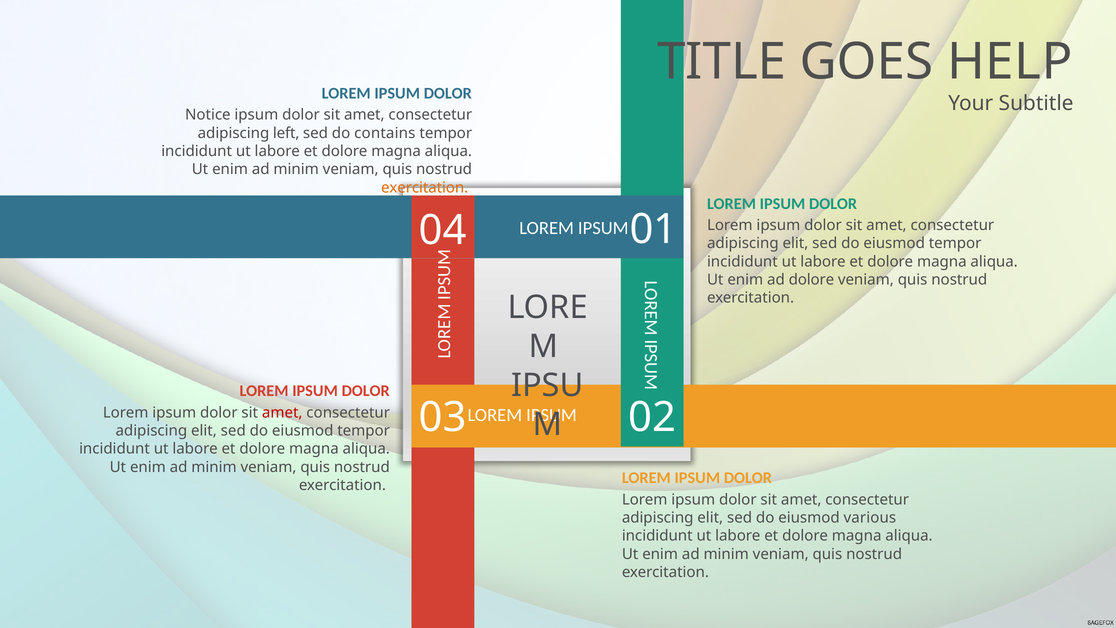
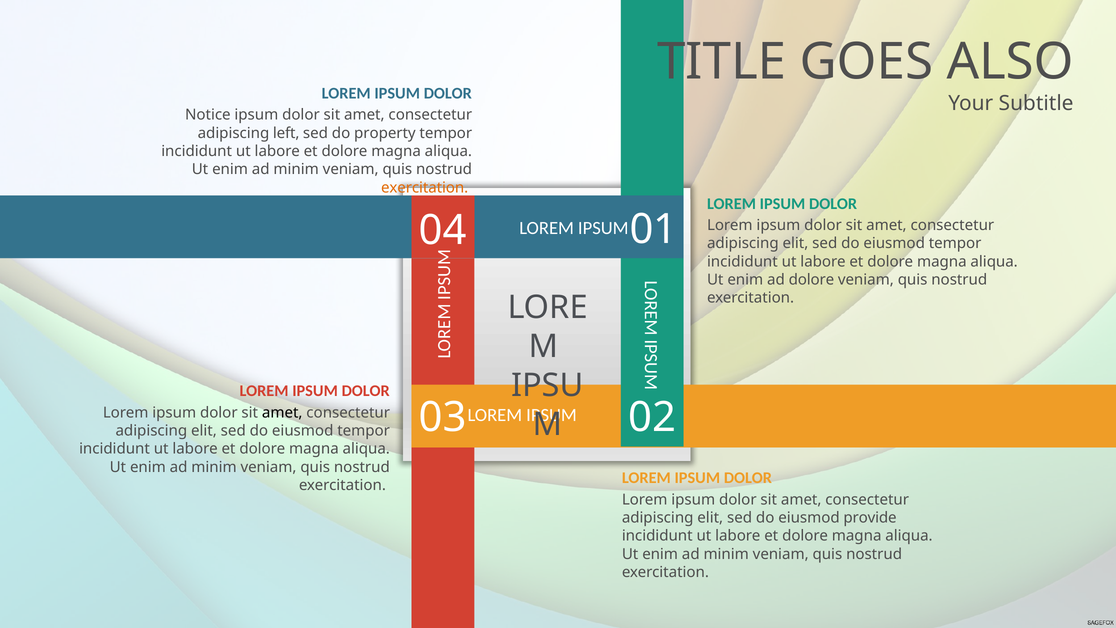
HELP: HELP -> ALSO
contains: contains -> property
amet at (282, 412) colour: red -> black
various: various -> provide
